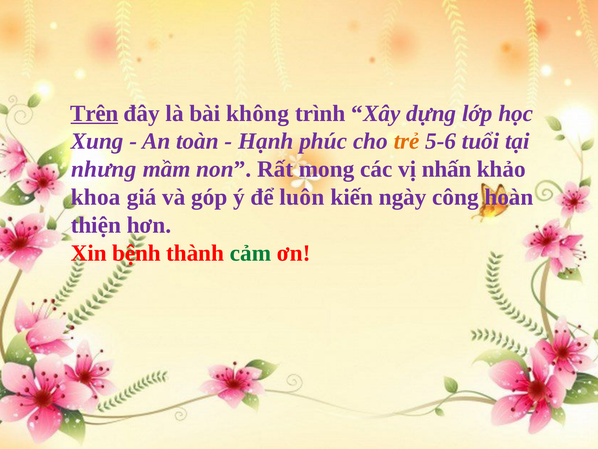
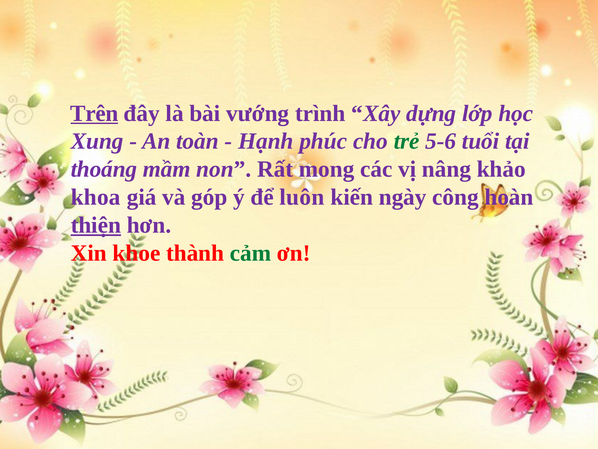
không: không -> vướng
trẻ colour: orange -> green
nhưng: nhưng -> thoáng
nhấn: nhấn -> nâng
thiện underline: none -> present
bệnh: bệnh -> khoe
